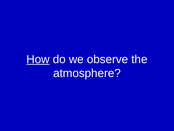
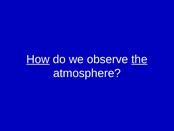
the underline: none -> present
